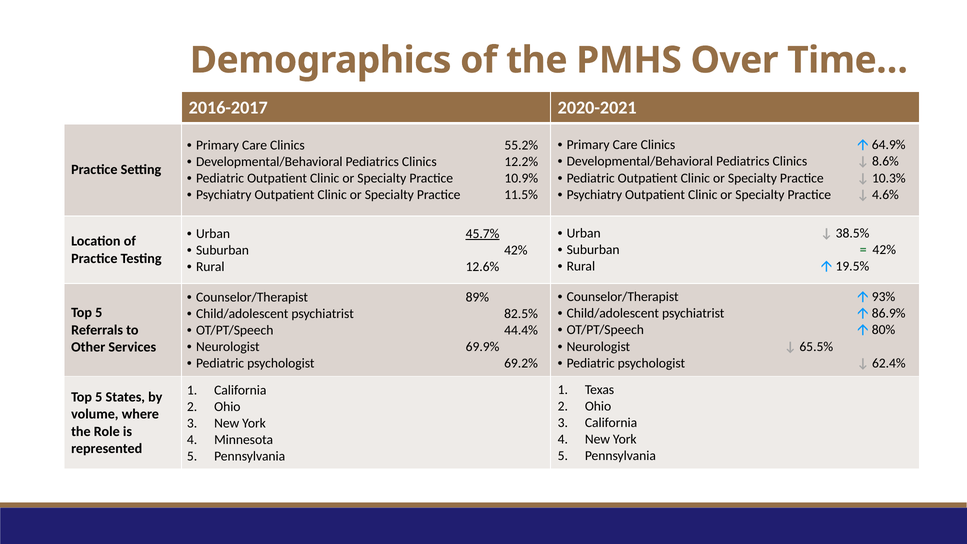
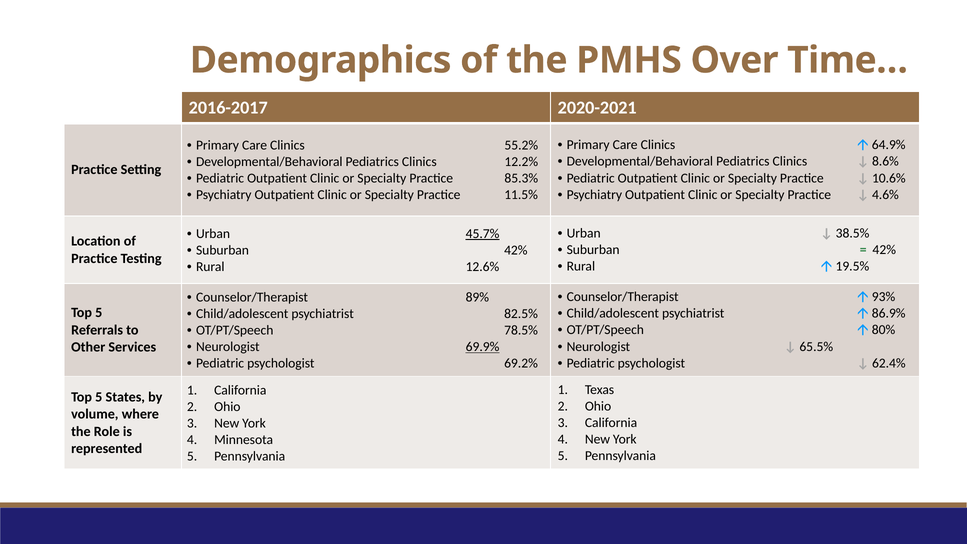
10.3%: 10.3% -> 10.6%
10.9%: 10.9% -> 85.3%
44.4%: 44.4% -> 78.5%
69.9% underline: none -> present
